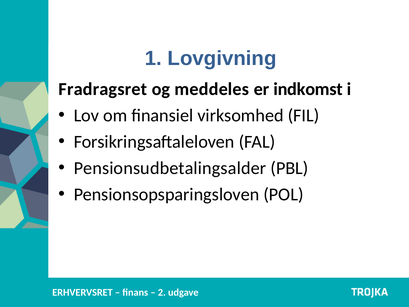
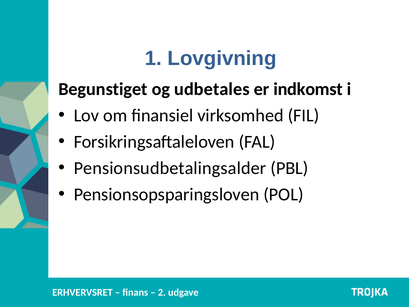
Fradragsret: Fradragsret -> Begunstiget
meddeles: meddeles -> udbetales
